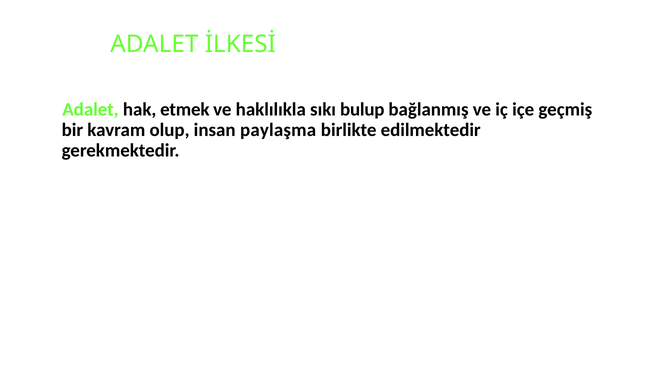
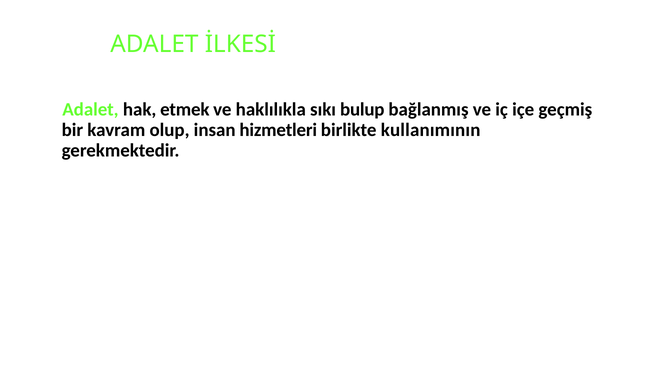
paylaşma: paylaşma -> hizmetleri
edilmektedir: edilmektedir -> kullanımının
